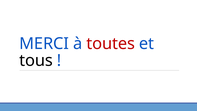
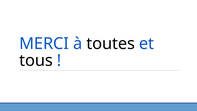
toutes colour: red -> black
